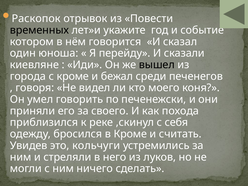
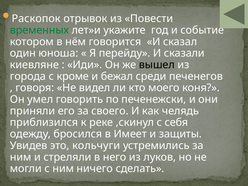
временных colour: black -> green
похода: похода -> челядь
в Кроме: Кроме -> Имеет
считать: считать -> защиты
